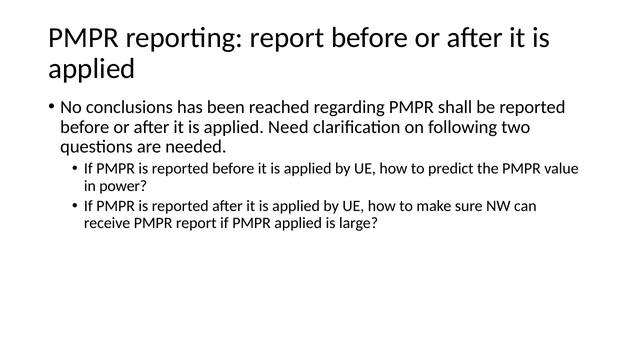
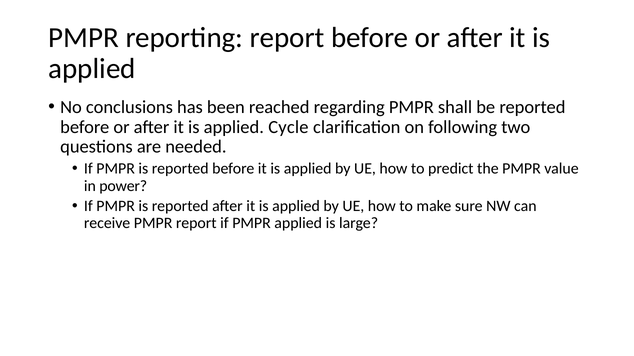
Need: Need -> Cycle
